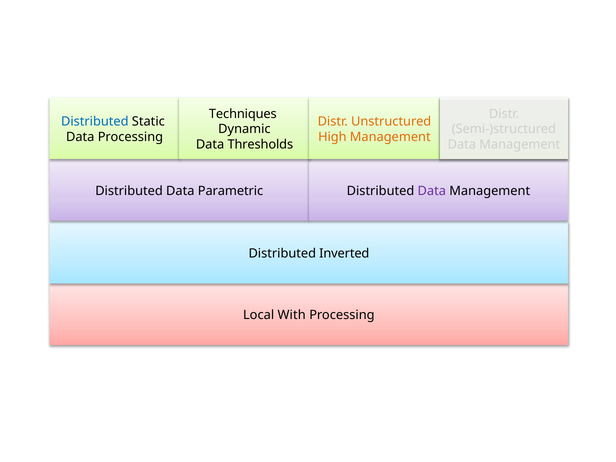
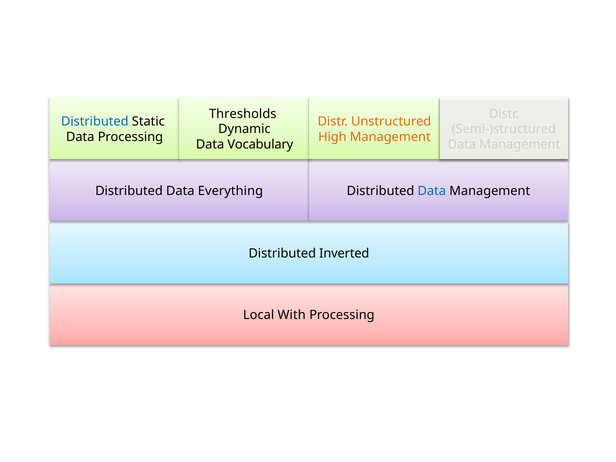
Techniques: Techniques -> Thresholds
Thresholds: Thresholds -> Vocabulary
Parametric: Parametric -> Everything
Data at (432, 191) colour: purple -> blue
